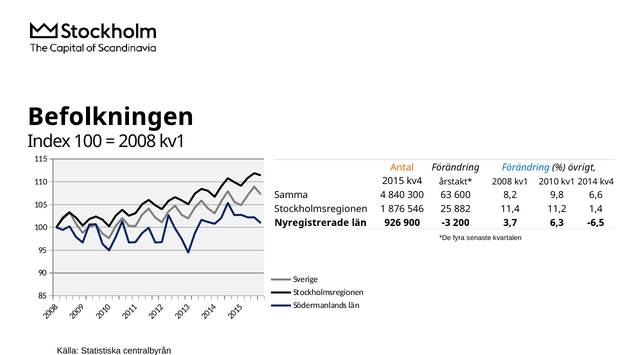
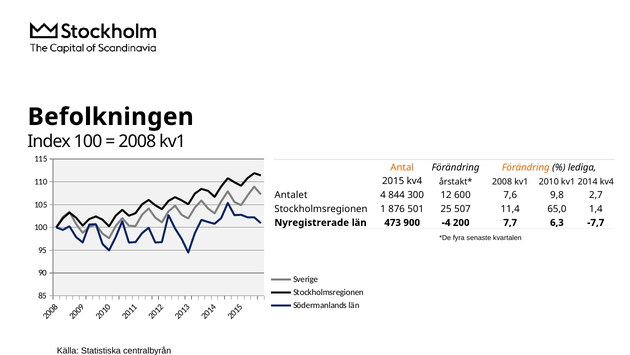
Förändring at (526, 167) colour: blue -> orange
övrigt: övrigt -> lediga
Samma: Samma -> Antalet
840: 840 -> 844
63: 63 -> 12
8,2: 8,2 -> 7,6
6,6: 6,6 -> 2,7
546: 546 -> 501
882: 882 -> 507
11,2: 11,2 -> 65,0
926: 926 -> 473
-3: -3 -> -4
3,7: 3,7 -> 7,7
-6,5: -6,5 -> -7,7
